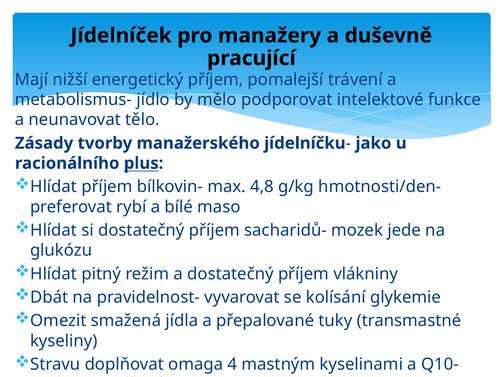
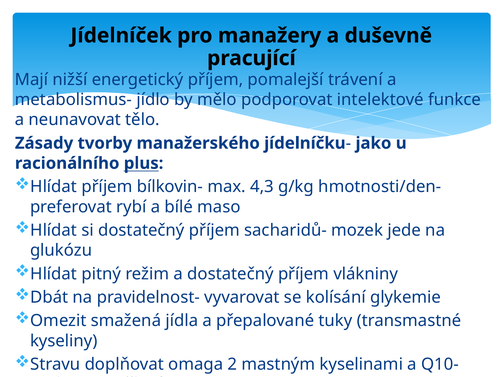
4,8: 4,8 -> 4,3
4: 4 -> 2
